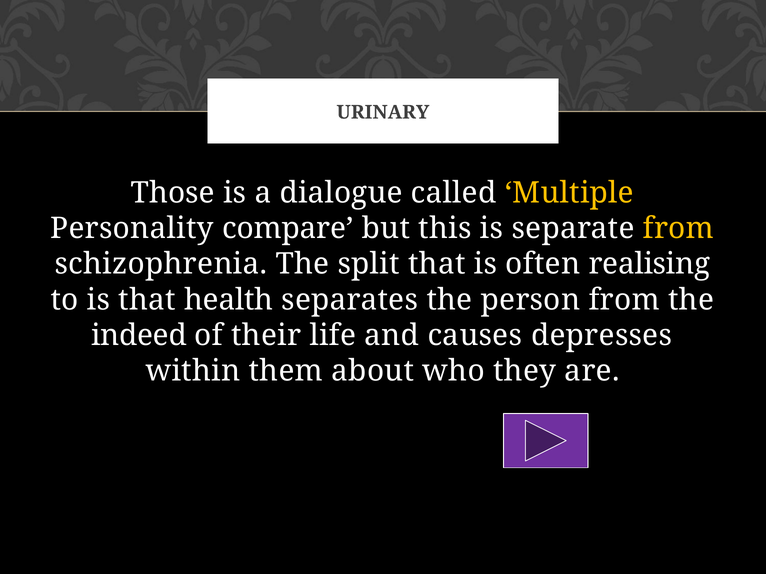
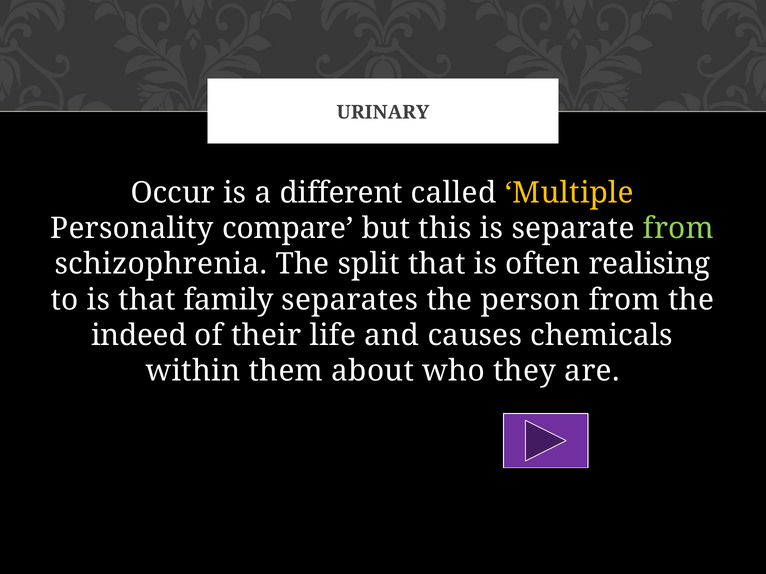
Those: Those -> Occur
dialogue: dialogue -> different
from at (678, 229) colour: yellow -> light green
health: health -> family
depresses: depresses -> chemicals
